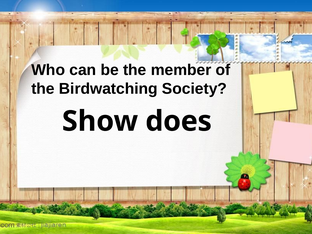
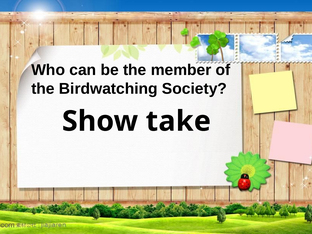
does: does -> take
